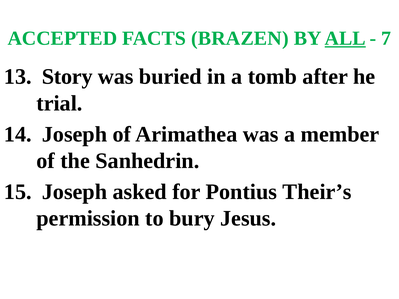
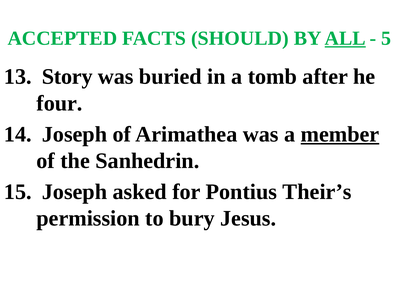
BRAZEN: BRAZEN -> SHOULD
7: 7 -> 5
trial: trial -> four
member underline: none -> present
